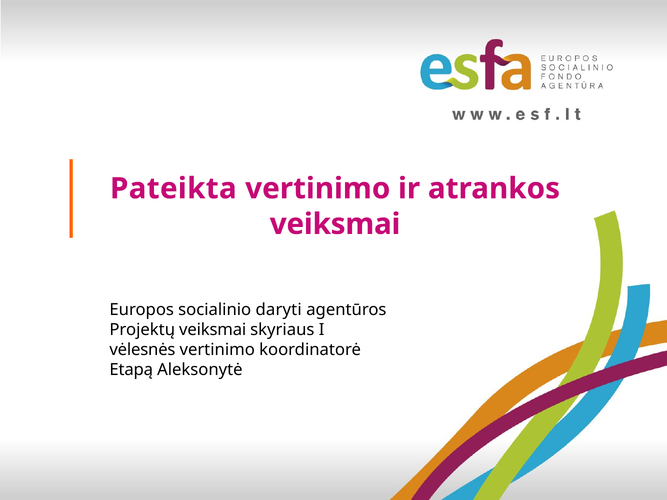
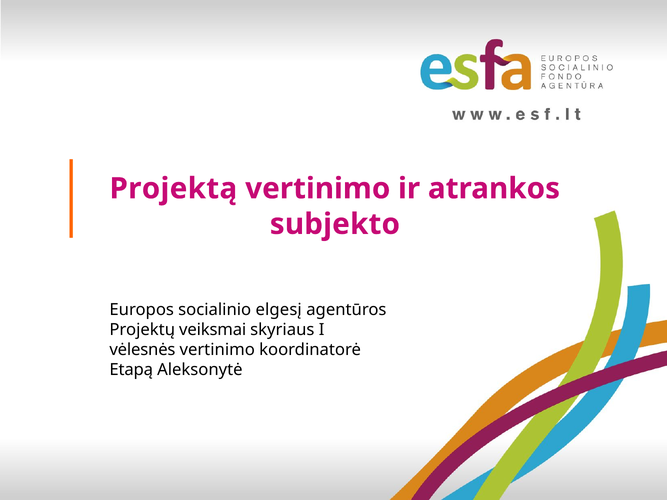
Pateikta: Pateikta -> Projektą
veiksmai at (335, 224): veiksmai -> subjekto
daryti: daryti -> elgesį
